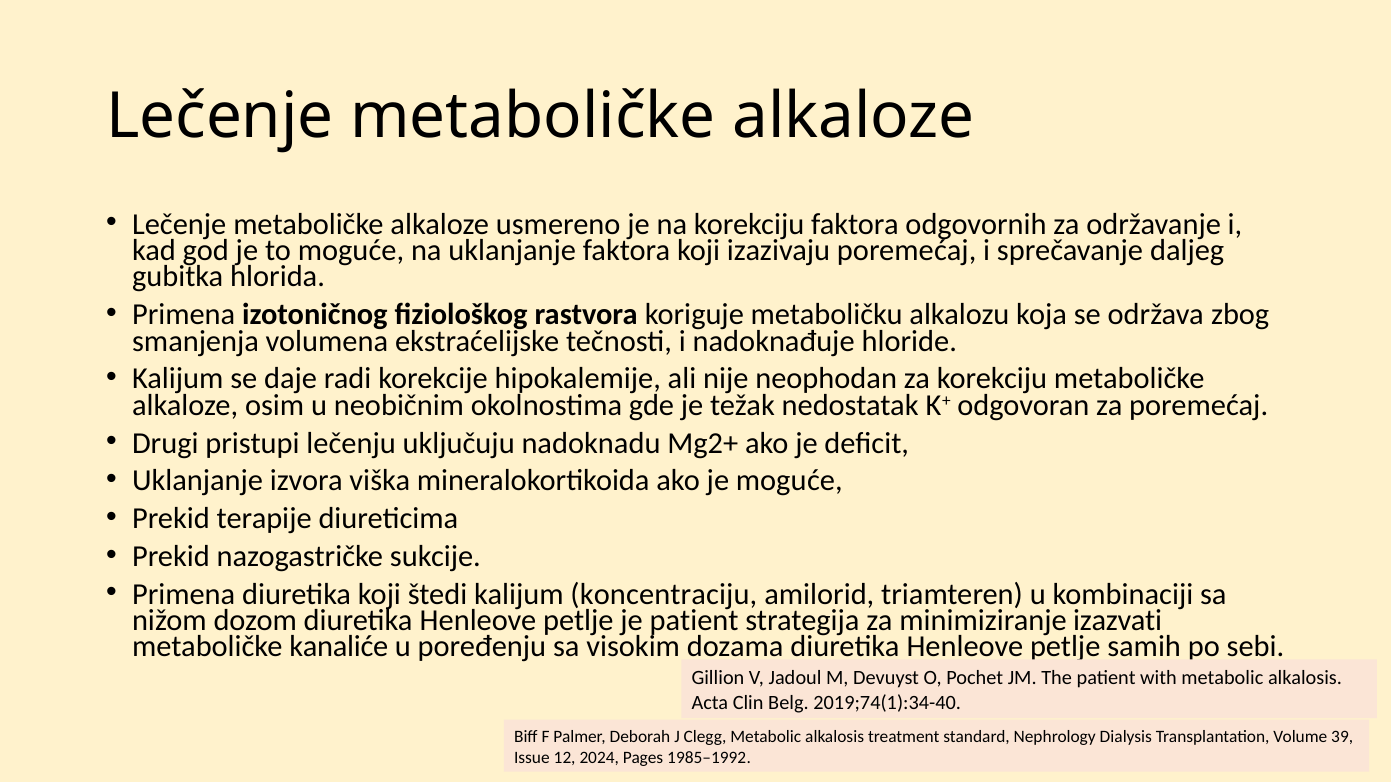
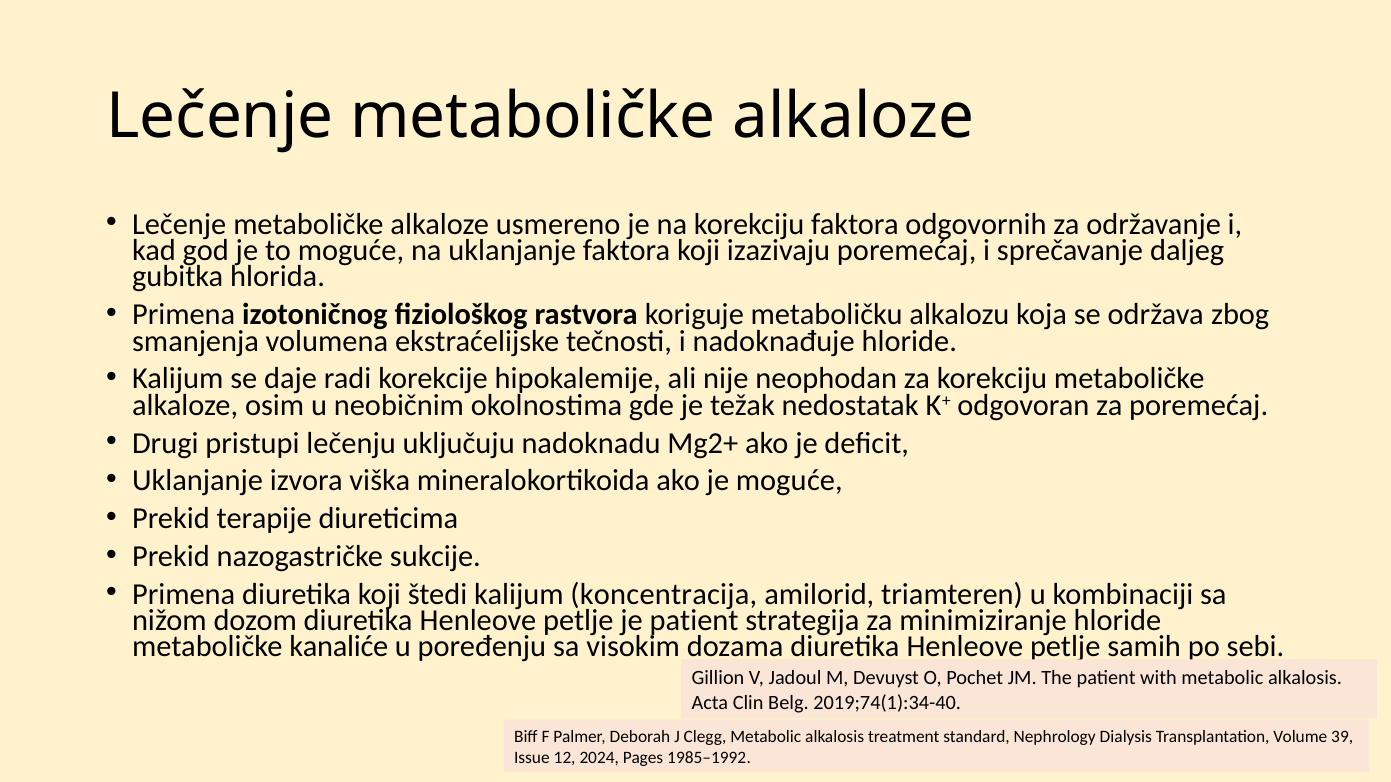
koncentraciju: koncentraciju -> koncentracija
minimiziranje izazvati: izazvati -> hloride
